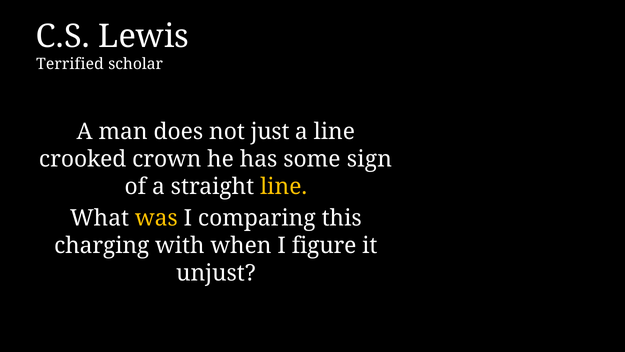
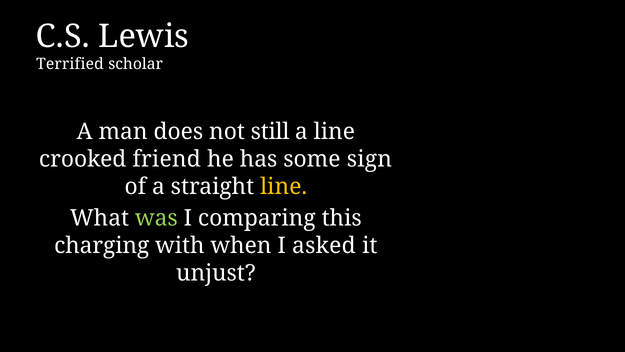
just: just -> still
crown: crown -> friend
was colour: yellow -> light green
figure: figure -> asked
